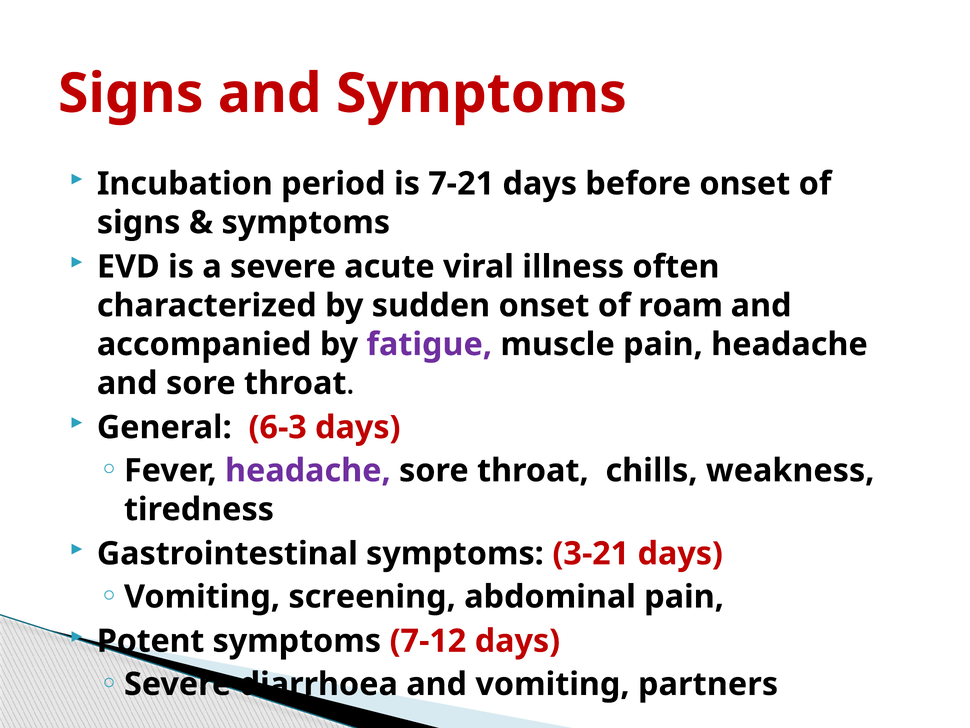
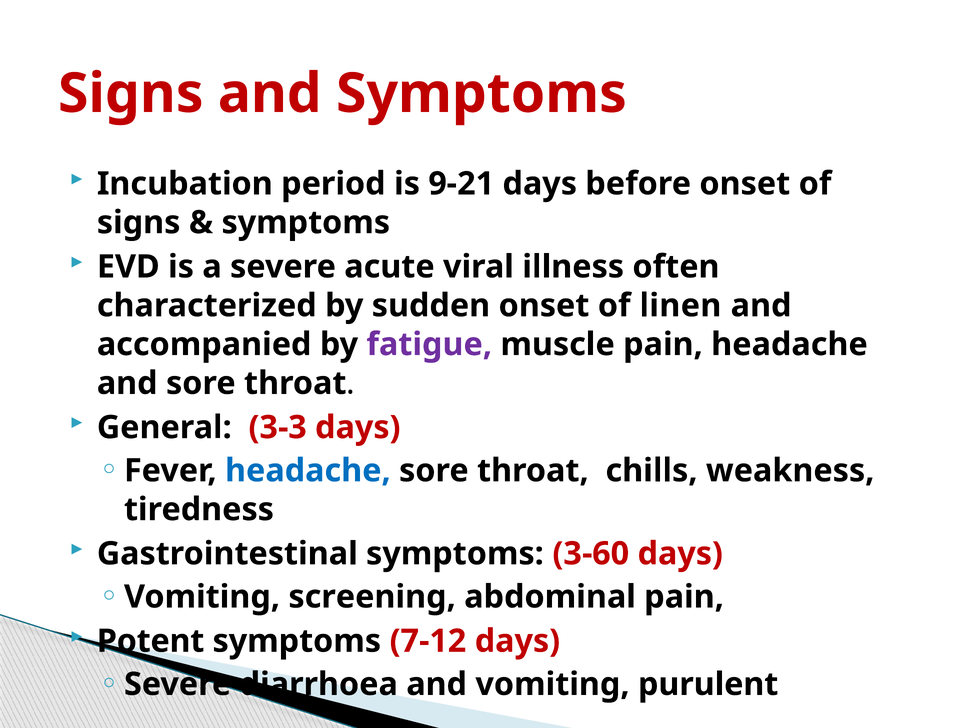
7-21: 7-21 -> 9-21
roam: roam -> linen
6-3: 6-3 -> 3-3
headache at (308, 470) colour: purple -> blue
3-21: 3-21 -> 3-60
partners: partners -> purulent
